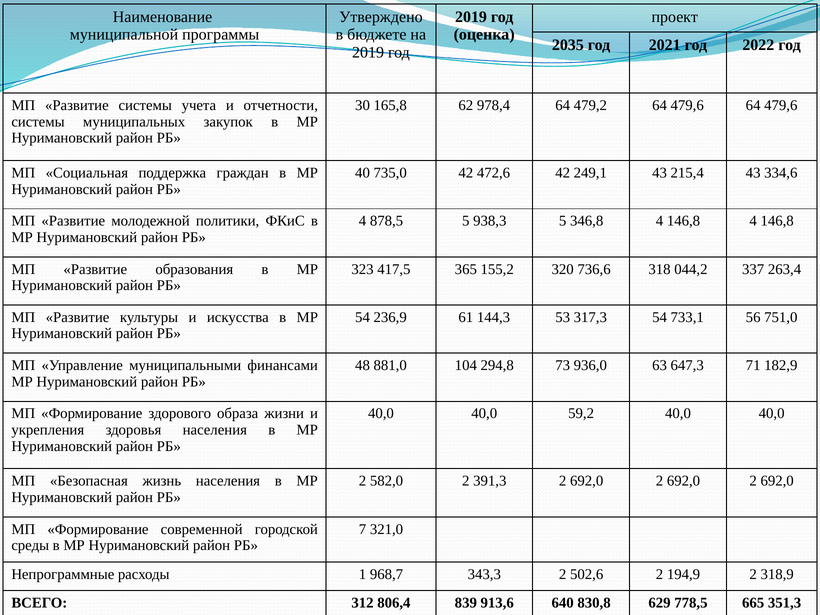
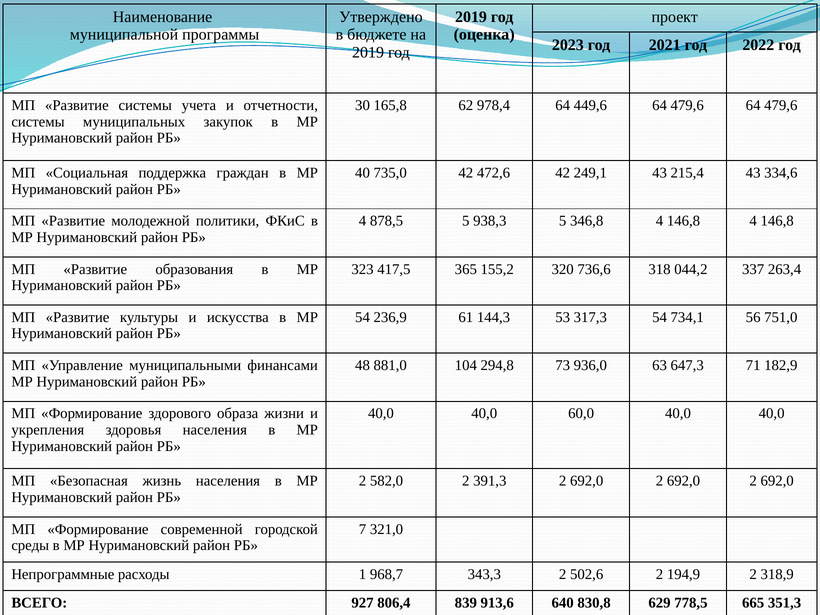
2035: 2035 -> 2023
479,2: 479,2 -> 449,6
733,1: 733,1 -> 734,1
59,2: 59,2 -> 60,0
312: 312 -> 927
